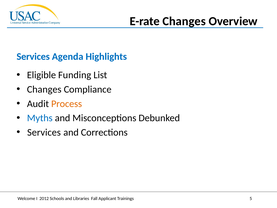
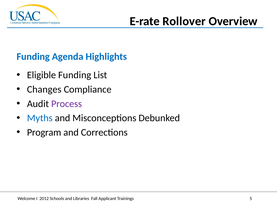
E-rate Changes: Changes -> Rollover
Services at (33, 57): Services -> Funding
Process colour: orange -> purple
Services at (44, 132): Services -> Program
